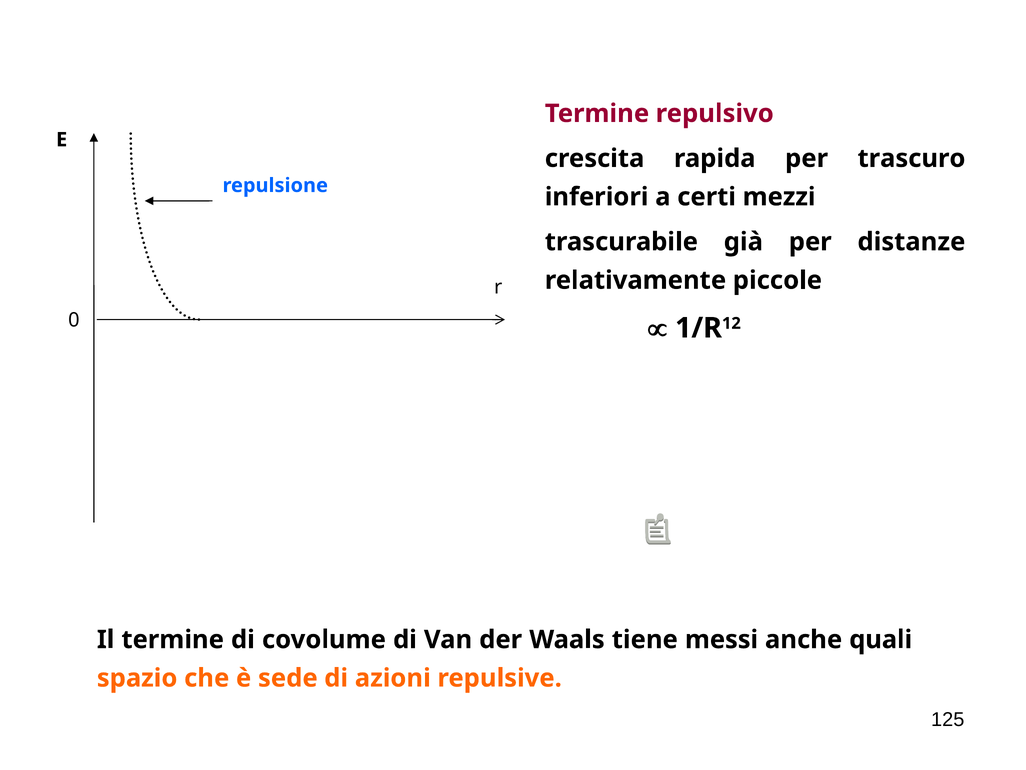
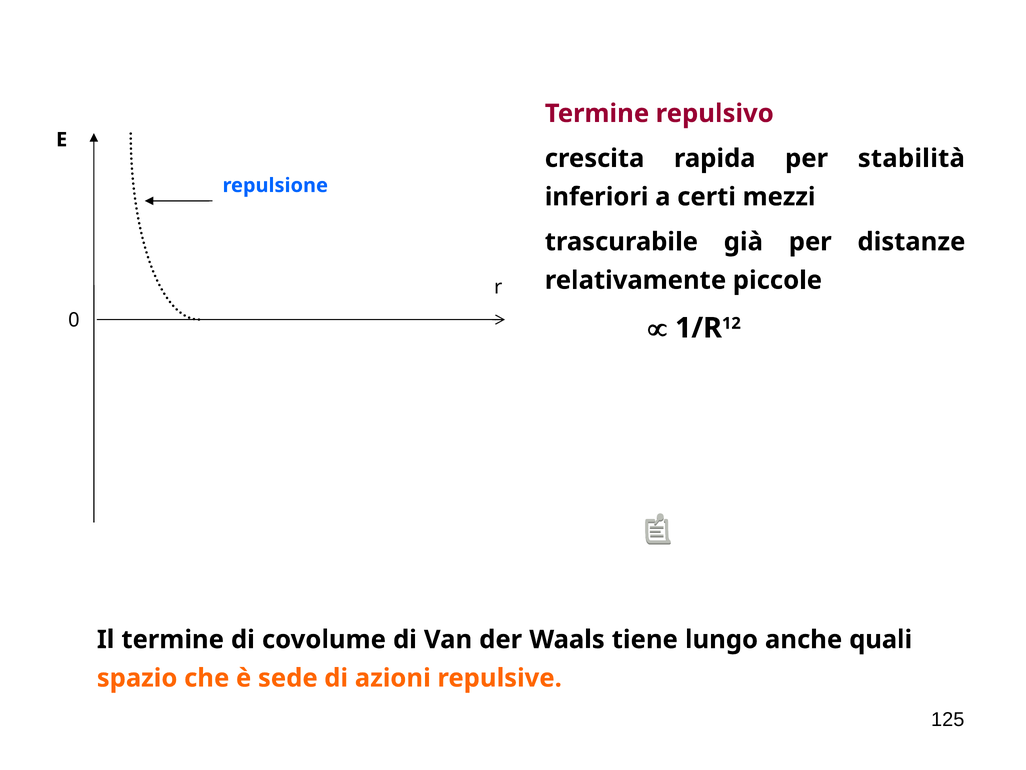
trascuro: trascuro -> stabilità
messi: messi -> lungo
